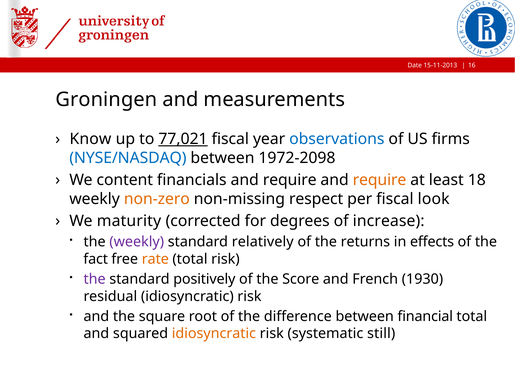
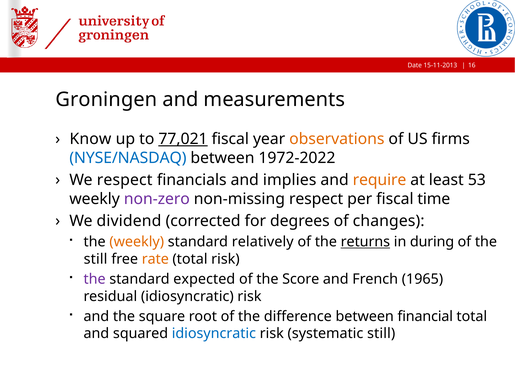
observations colour: blue -> orange
1972-2098: 1972-2098 -> 1972-2022
We content: content -> respect
financials and require: require -> implies
18: 18 -> 53
non-zero colour: orange -> purple
look: look -> time
maturity: maturity -> dividend
increase: increase -> changes
weekly at (137, 241) colour: purple -> orange
returns underline: none -> present
effects: effects -> during
fact at (96, 258): fact -> still
positively: positively -> expected
1930: 1930 -> 1965
idiosyncratic at (214, 333) colour: orange -> blue
